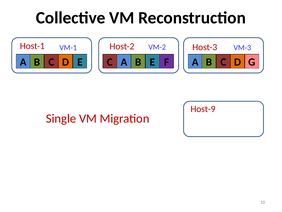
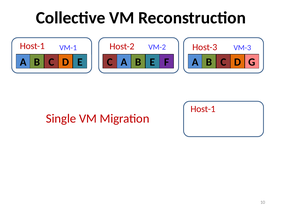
Host-9 at (203, 109): Host-9 -> Host-1
